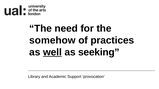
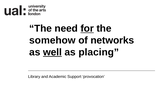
for underline: none -> present
practices: practices -> networks
seeking: seeking -> placing
